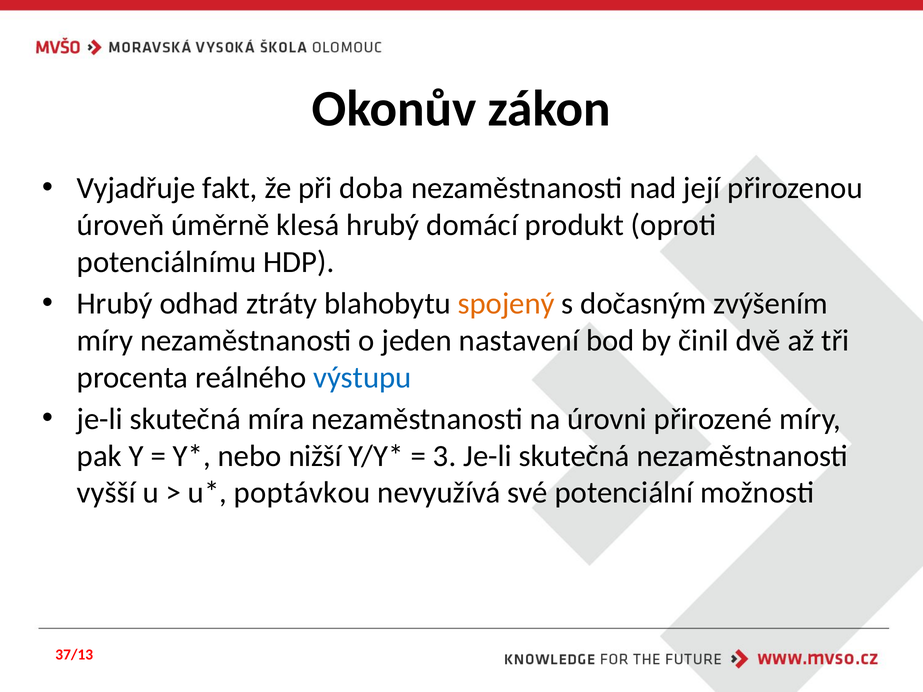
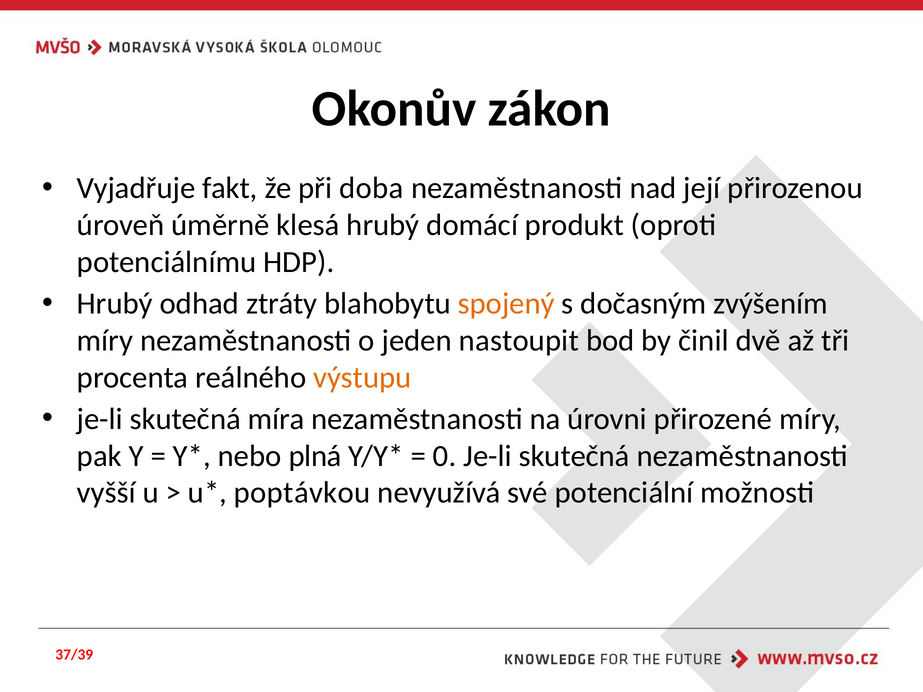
nastavení: nastavení -> nastoupit
výstupu colour: blue -> orange
nižší: nižší -> plná
3: 3 -> 0
37/13: 37/13 -> 37/39
